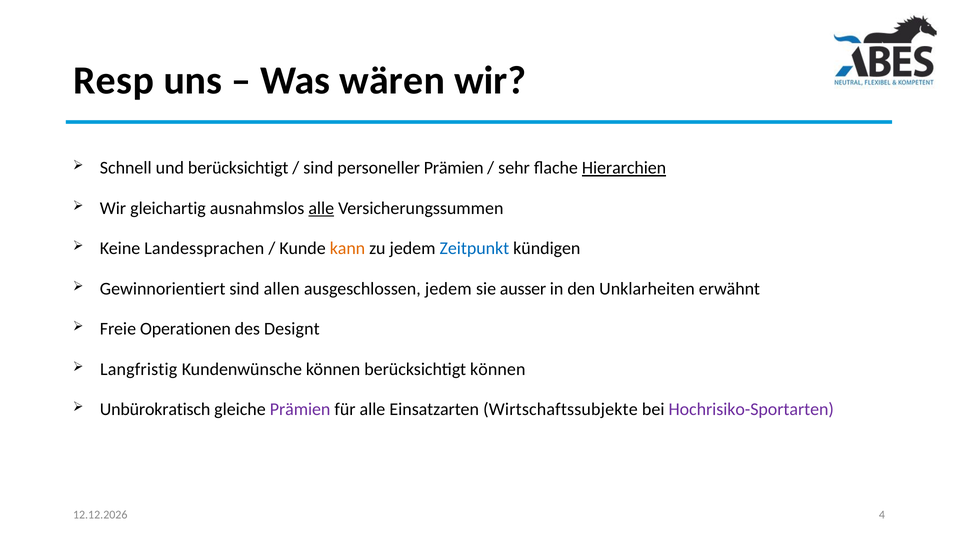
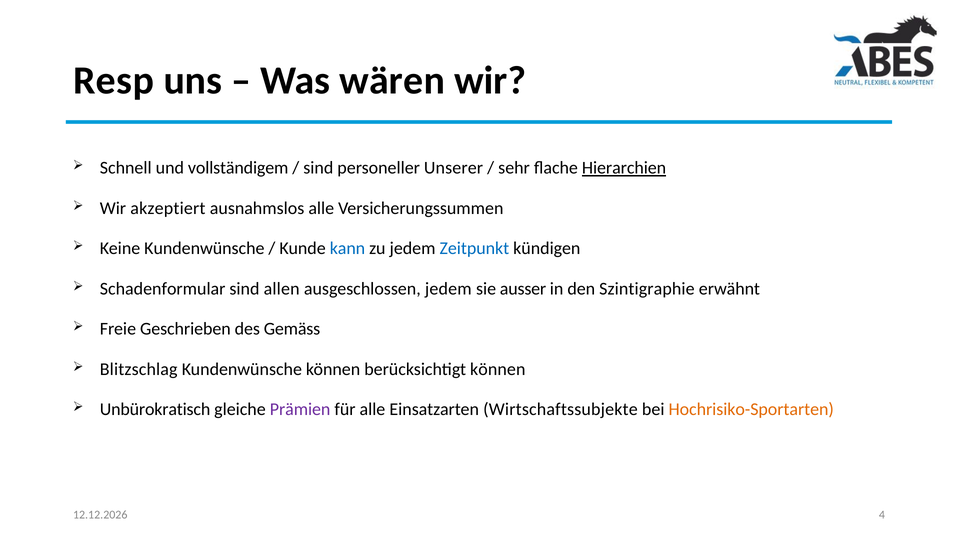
und berücksichtigt: berücksichtigt -> vollständigem
personeller Prämien: Prämien -> Unserer
gleichartig: gleichartig -> akzeptiert
alle at (321, 208) underline: present -> none
Keine Landessprachen: Landessprachen -> Kundenwünsche
kann colour: orange -> blue
Gewinnorientiert: Gewinnorientiert -> Schadenformular
Unklarheiten: Unklarheiten -> Szintigraphie
Operationen: Operationen -> Geschrieben
Designt: Designt -> Gemäss
Langfristig: Langfristig -> Blitzschlag
Hochrisiko-Sportarten colour: purple -> orange
